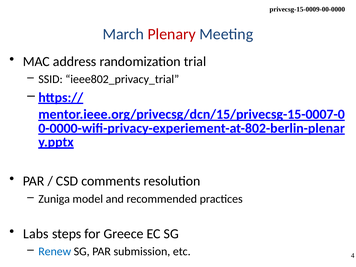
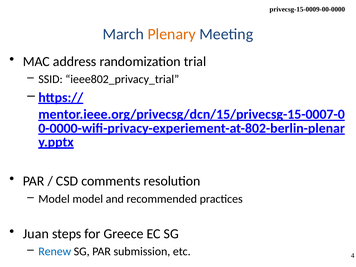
Plenary colour: red -> orange
Zuniga at (54, 199): Zuniga -> Model
Labs: Labs -> Juan
